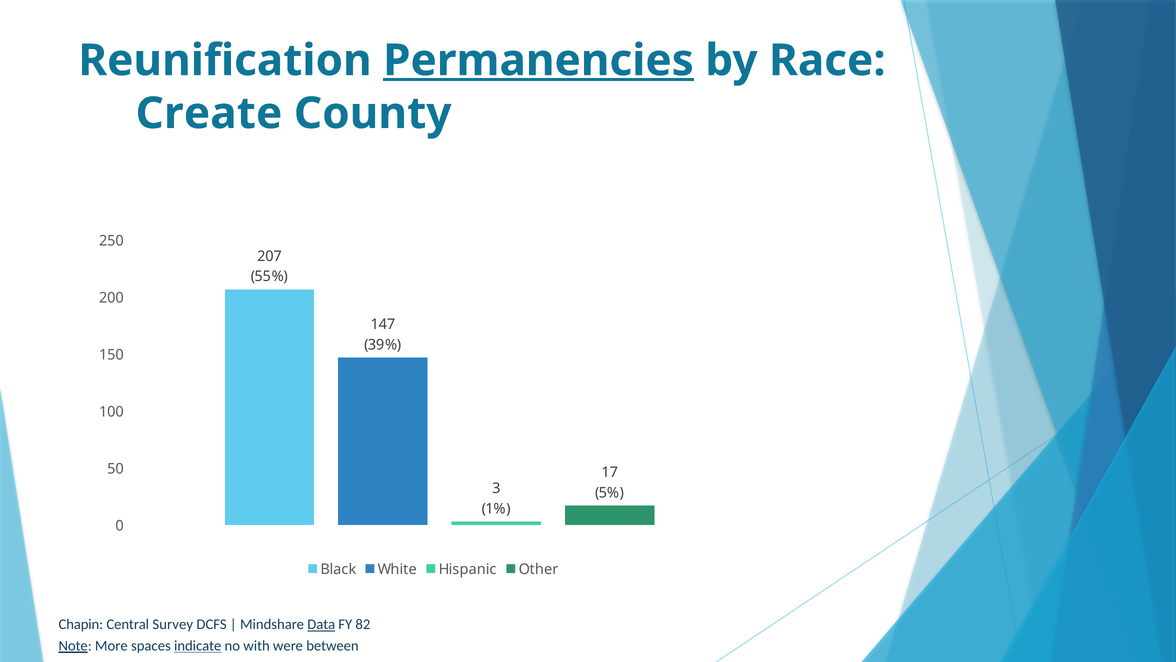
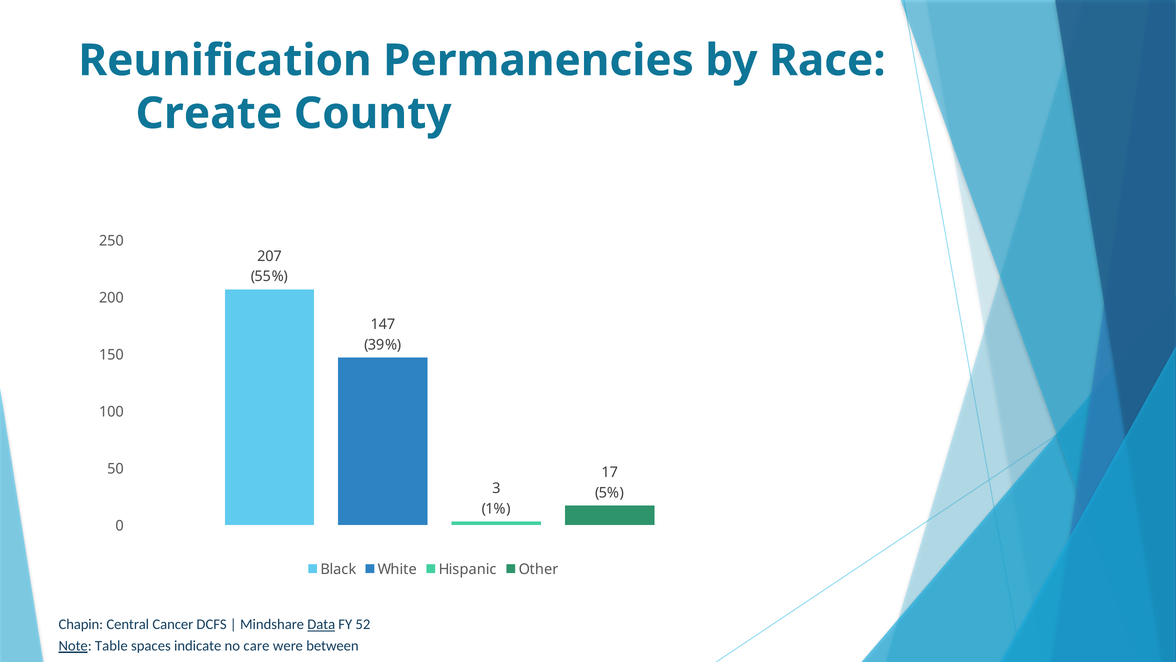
Permanencies underline: present -> none
Survey: Survey -> Cancer
82: 82 -> 52
More: More -> Table
indicate underline: present -> none
with: with -> care
